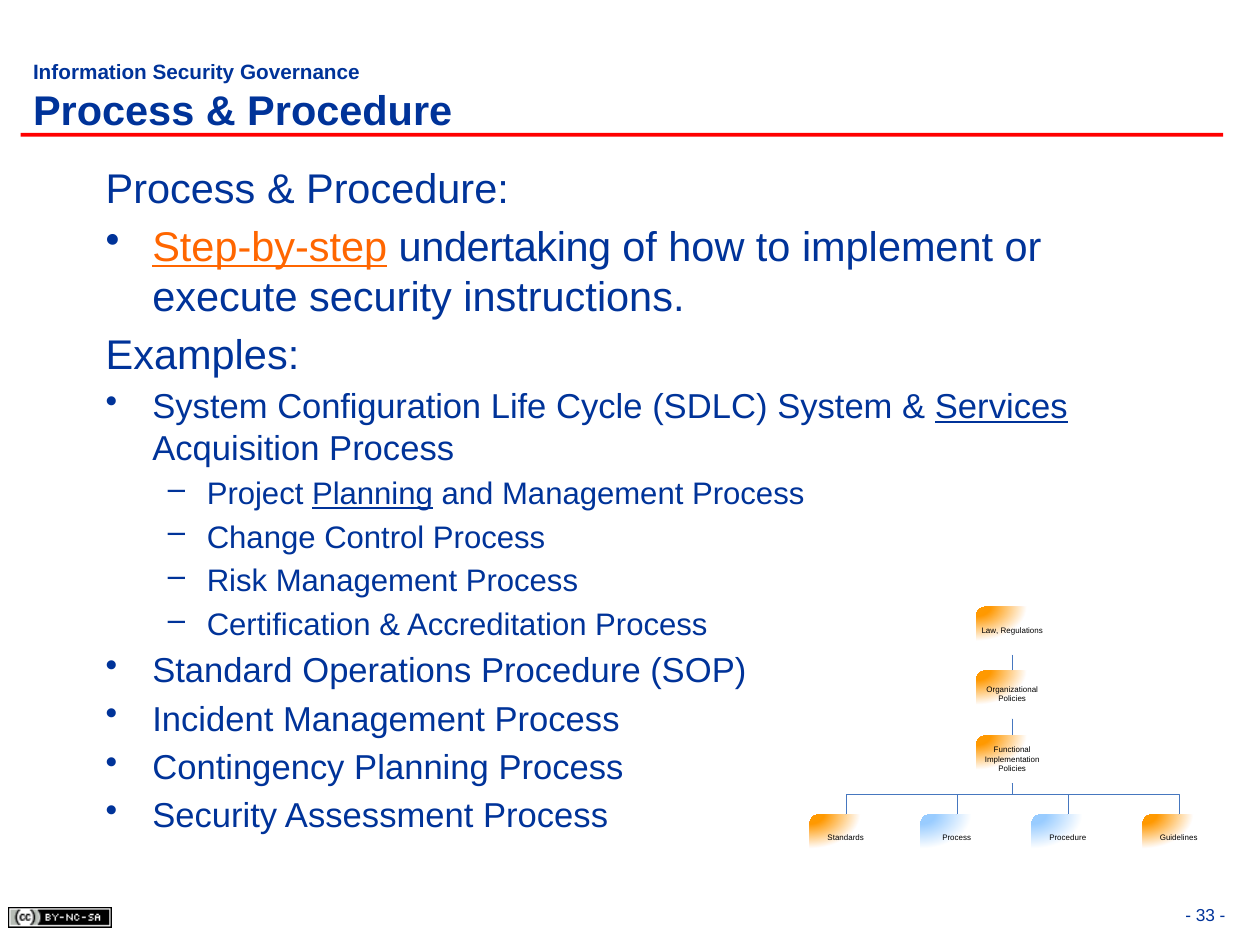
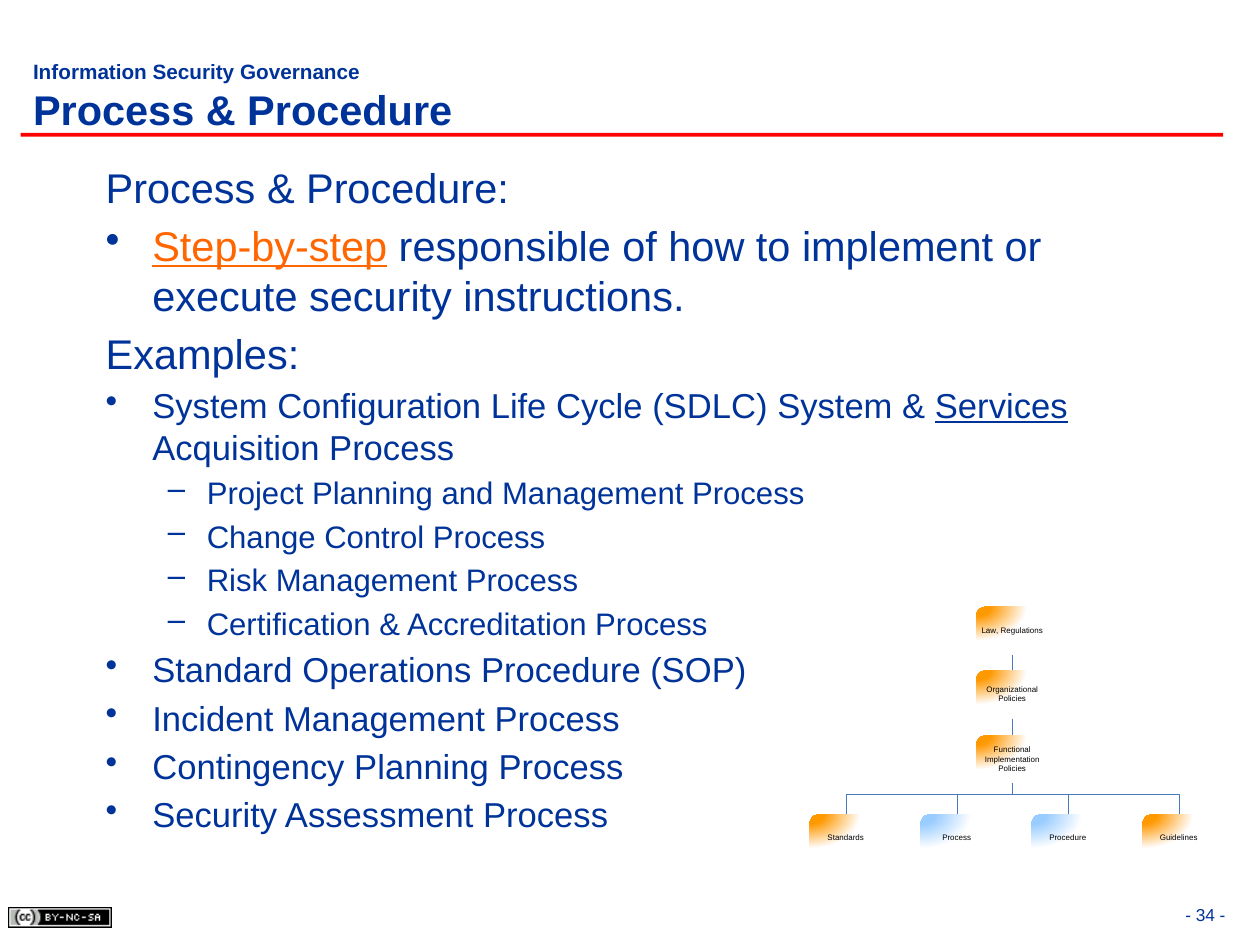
undertaking: undertaking -> responsible
Planning at (372, 494) underline: present -> none
33: 33 -> 34
